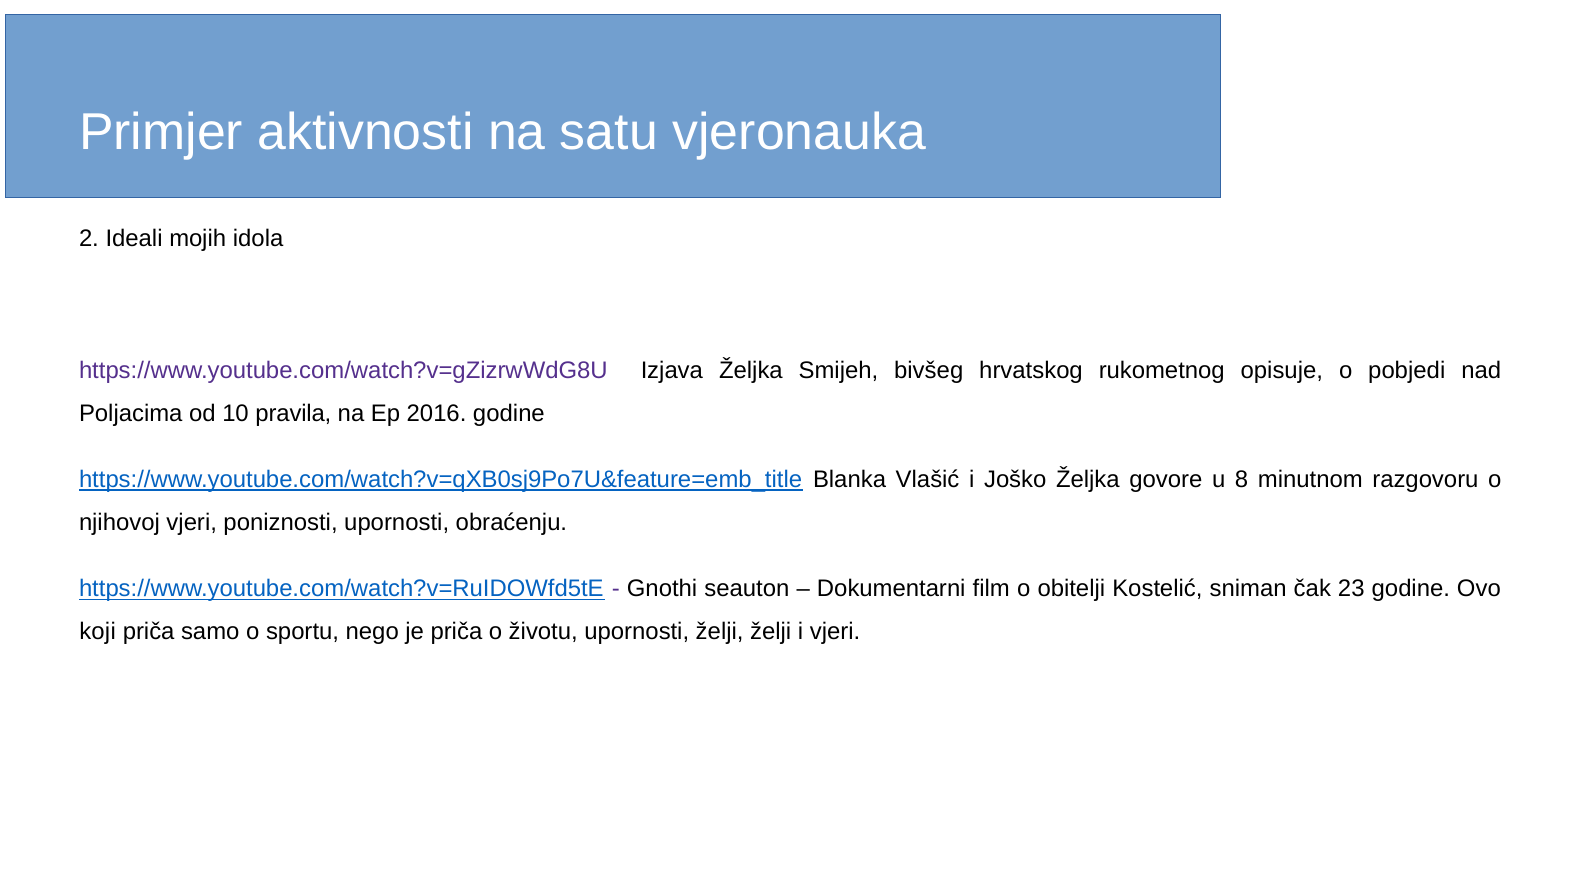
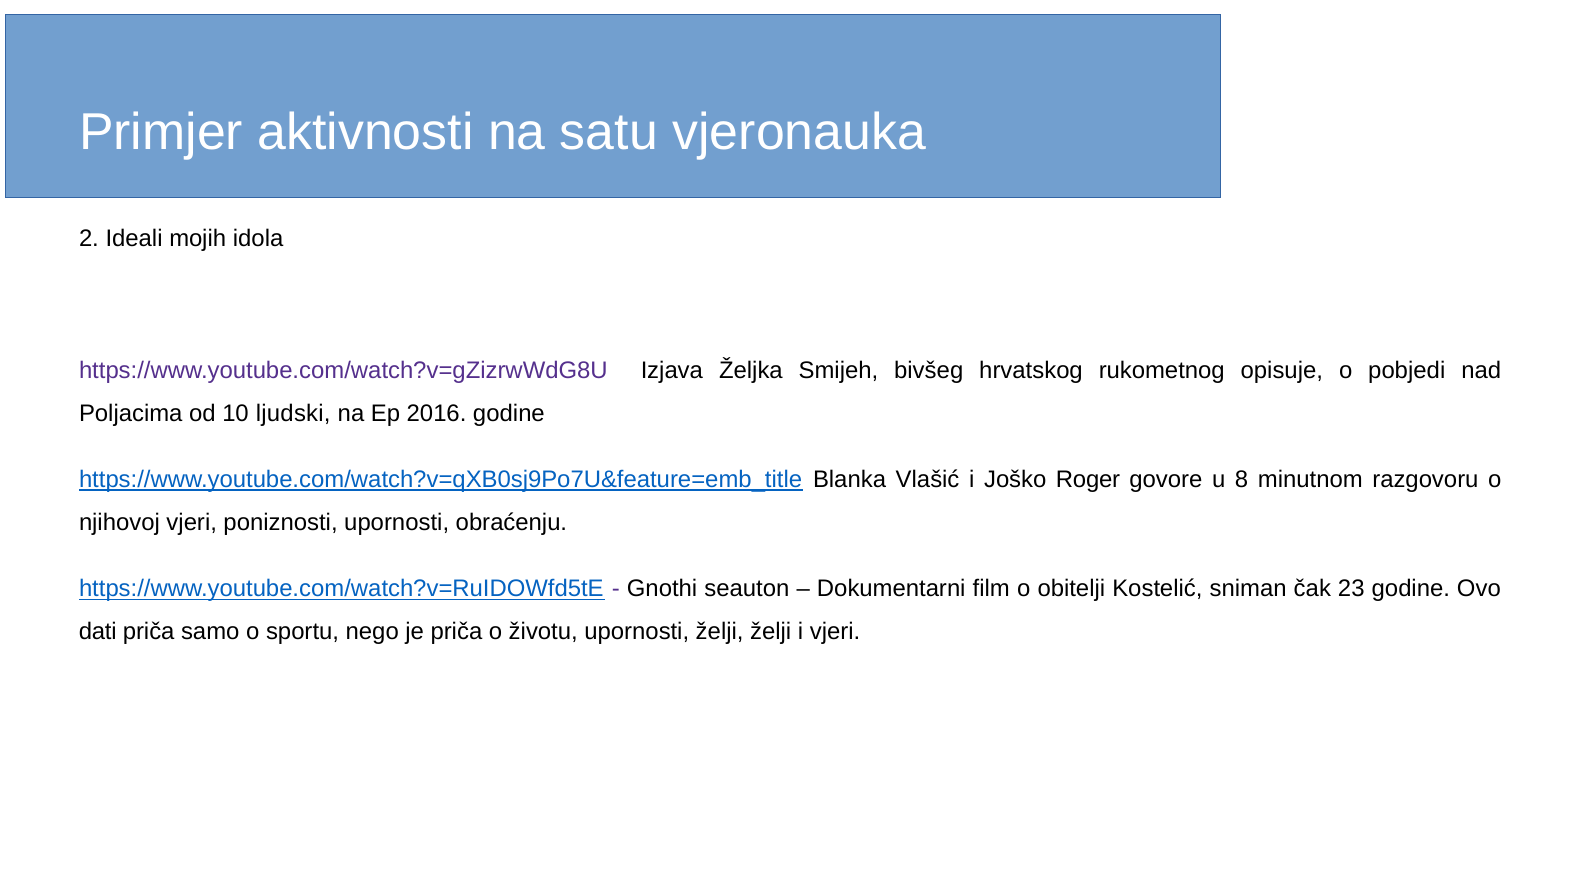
pravila: pravila -> ljudski
Joško Željka: Željka -> Roger
koji: koji -> dati
